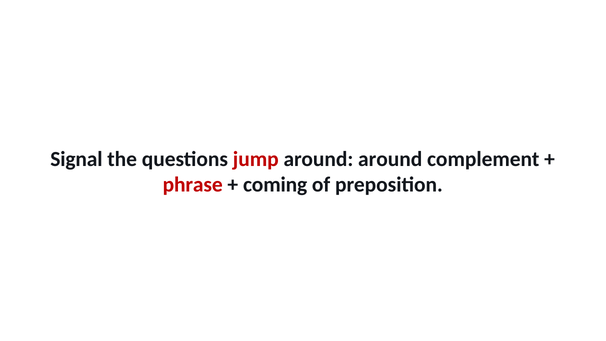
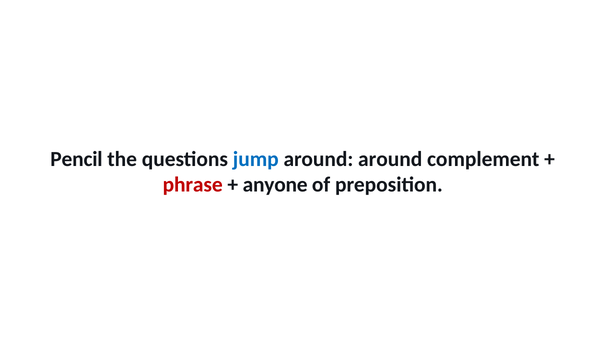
Signal: Signal -> Pencil
jump colour: red -> blue
coming: coming -> anyone
